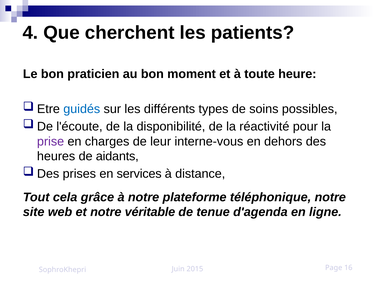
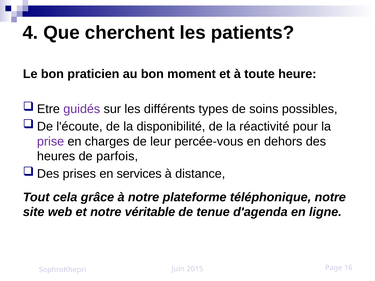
guidés colour: blue -> purple
interne-vous: interne-vous -> percée-vous
aidants: aidants -> parfois
